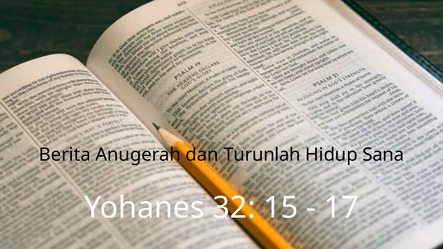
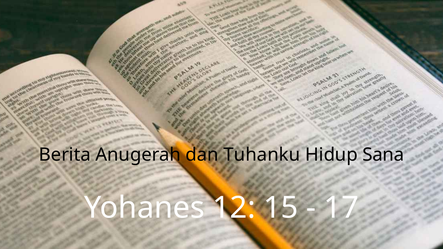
Turunlah: Turunlah -> Tuhanku
32: 32 -> 12
